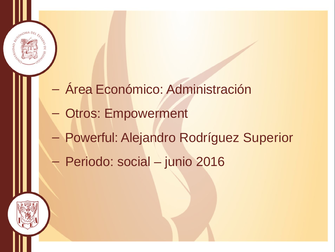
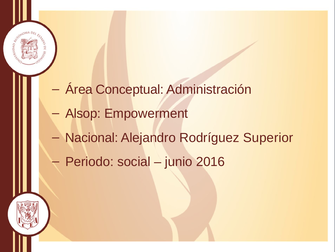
Económico: Económico -> Conceptual
Otros: Otros -> Alsop
Powerful: Powerful -> Nacional
